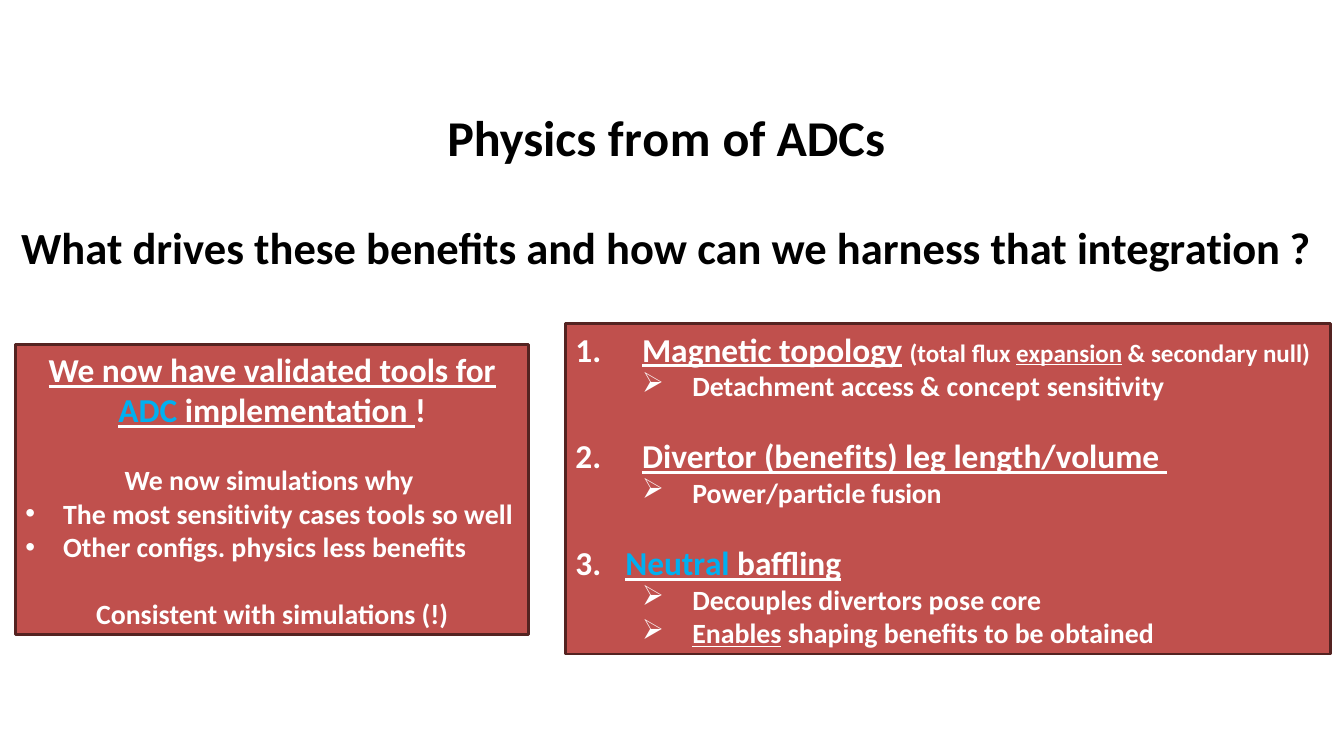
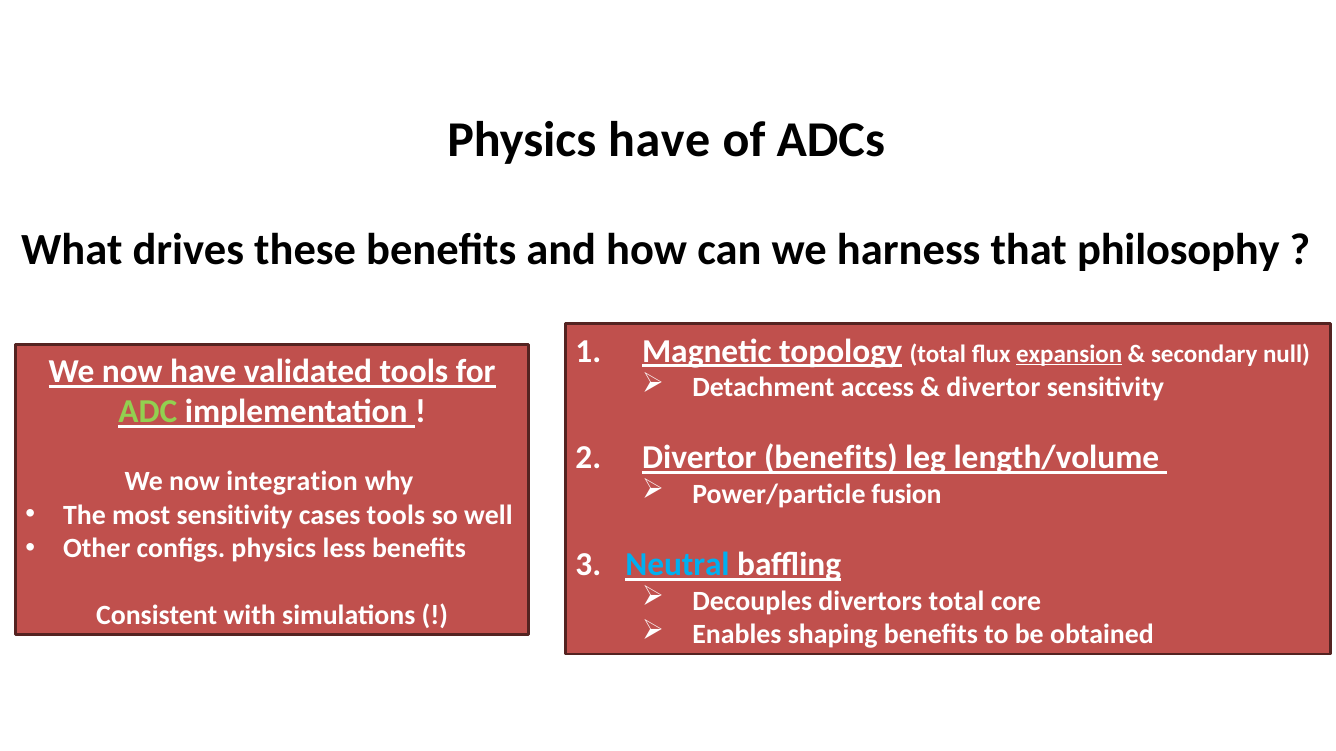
from at (659, 140): from -> have
that integration: integration -> philosophy
concept at (993, 388): concept -> divertor
ADC at (148, 412) colour: light blue -> light green
now simulations: simulations -> integration
divertors pose: pose -> total
Enables underline: present -> none
